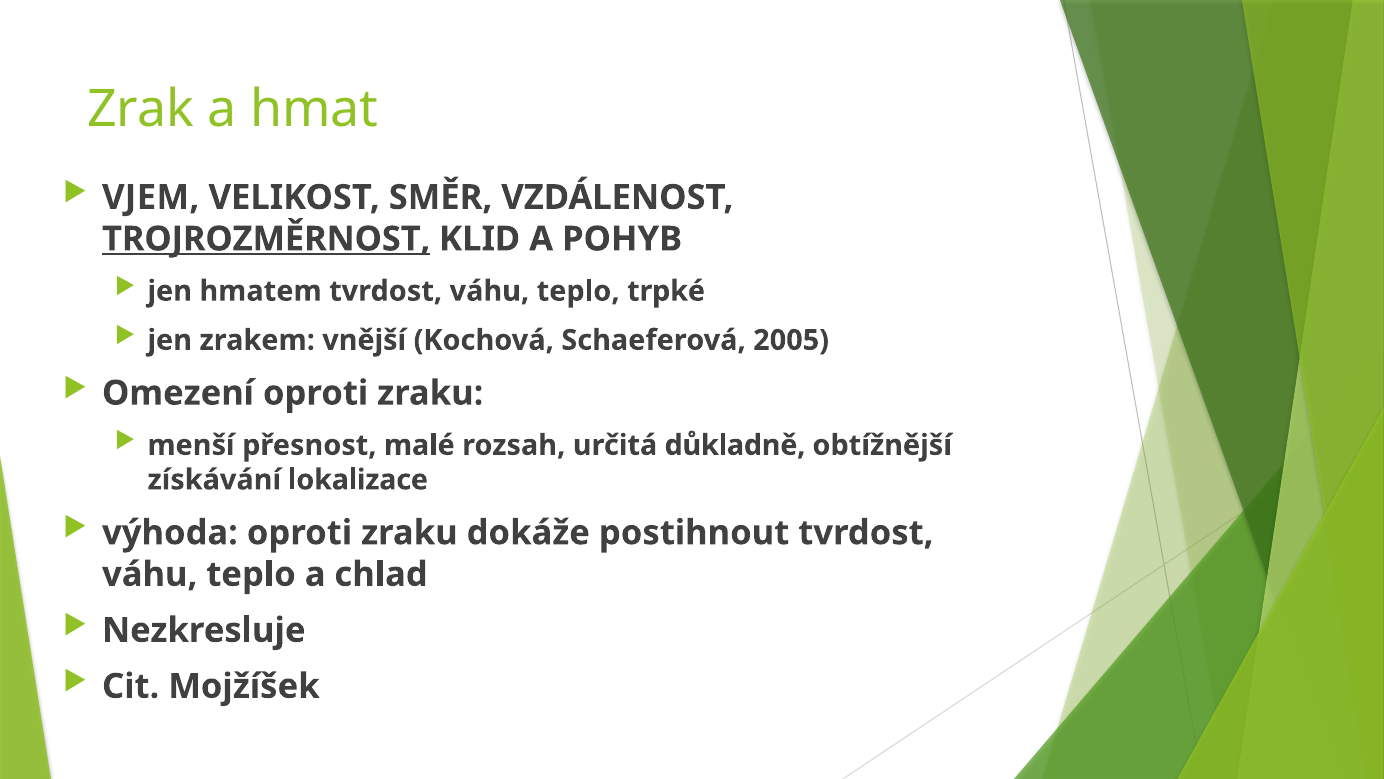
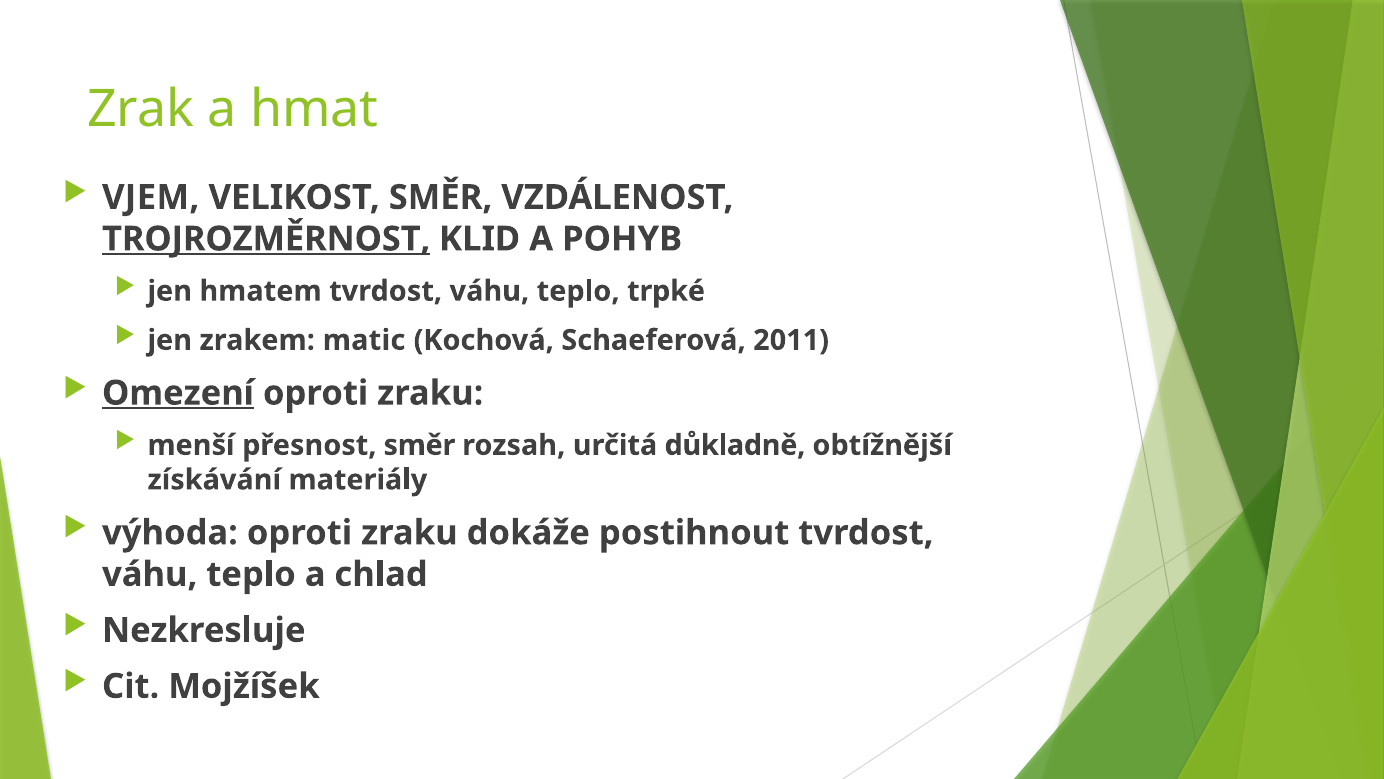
vnější: vnější -> matic
2005: 2005 -> 2011
Omezení underline: none -> present
přesnost malé: malé -> směr
lokalizace: lokalizace -> materiály
